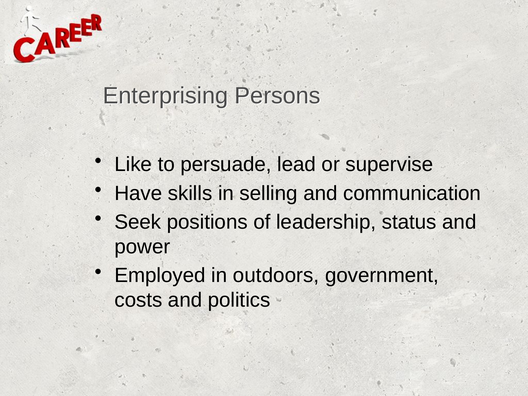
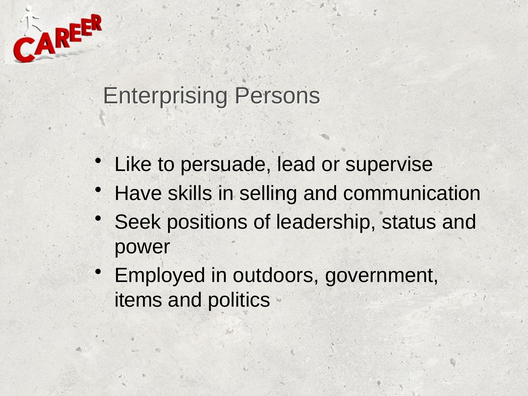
costs: costs -> items
